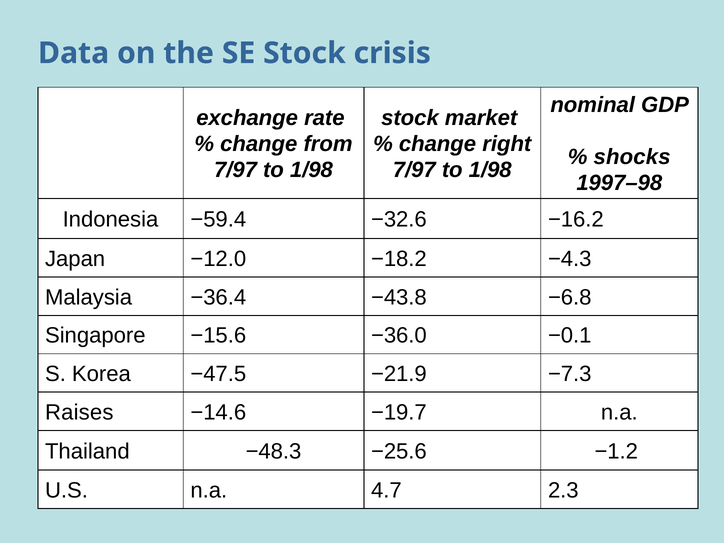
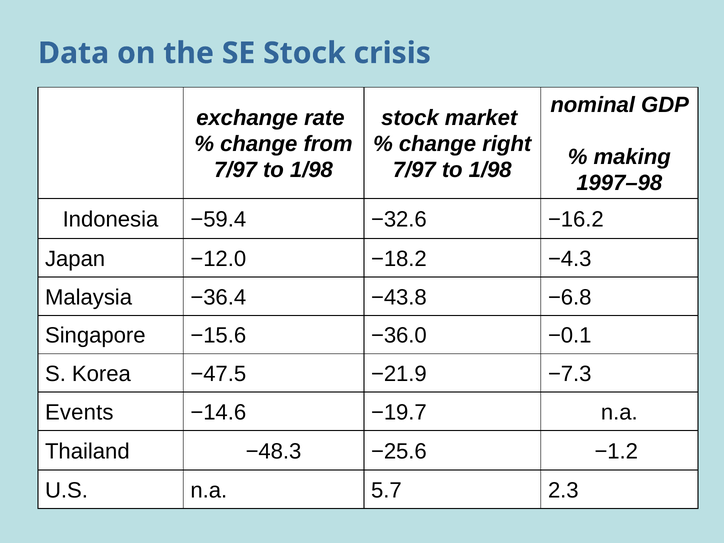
shocks: shocks -> making
Raises: Raises -> Events
4.7: 4.7 -> 5.7
